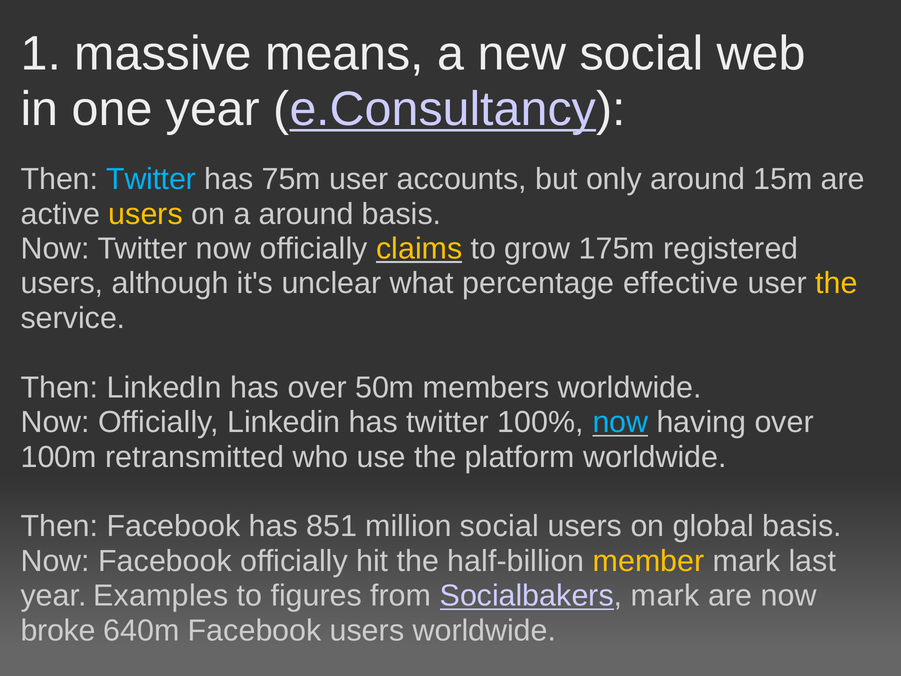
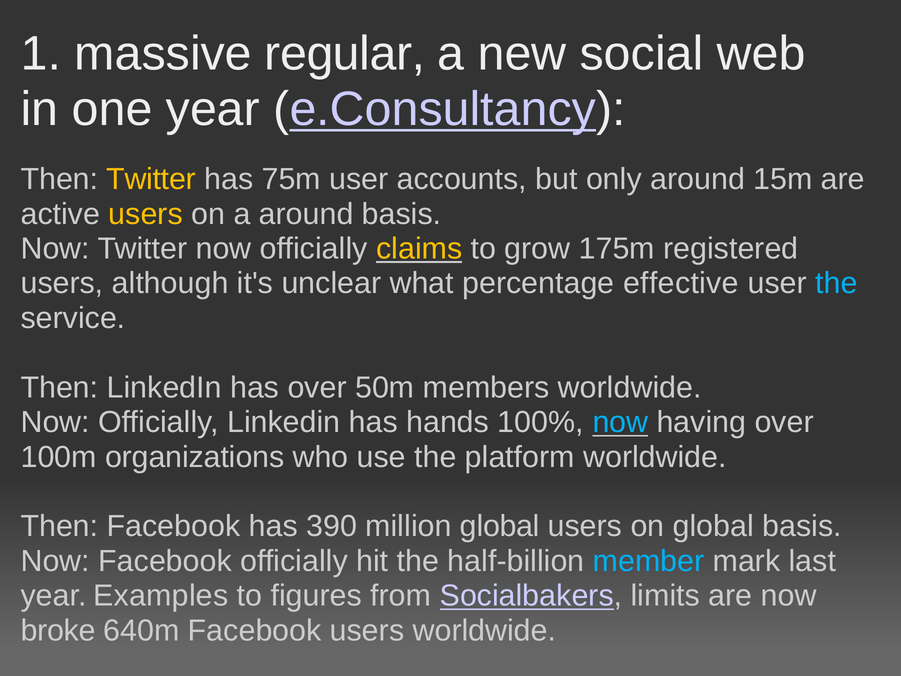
means: means -> regular
Twitter at (151, 179) colour: light blue -> yellow
the at (836, 283) colour: yellow -> light blue
has twitter: twitter -> hands
retransmitted: retransmitted -> organizations
851: 851 -> 390
million social: social -> global
member colour: yellow -> light blue
Socialbakers mark: mark -> limits
